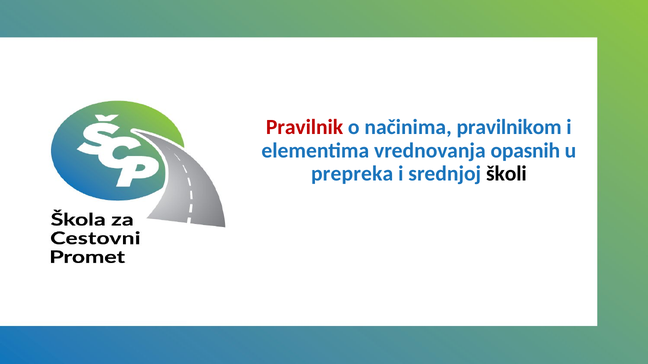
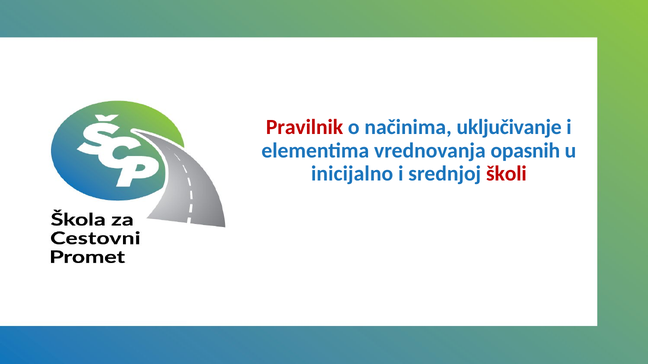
pravilnikom: pravilnikom -> uključivanje
prepreka: prepreka -> inicijalno
školi colour: black -> red
